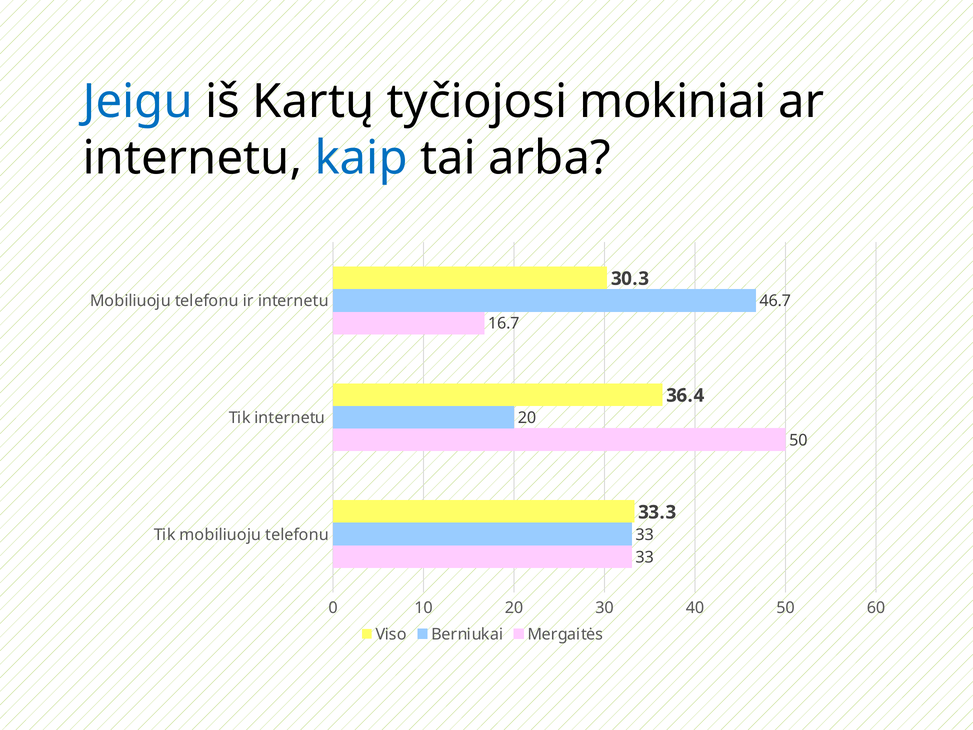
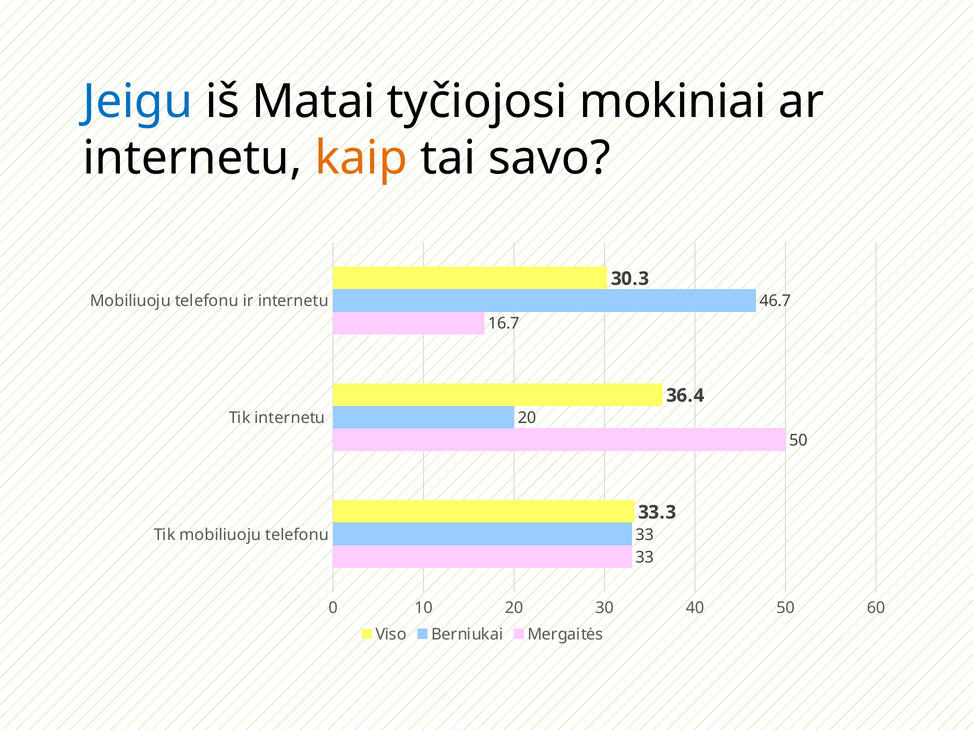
Kartų: Kartų -> Matai
kaip colour: blue -> orange
arba: arba -> savo
